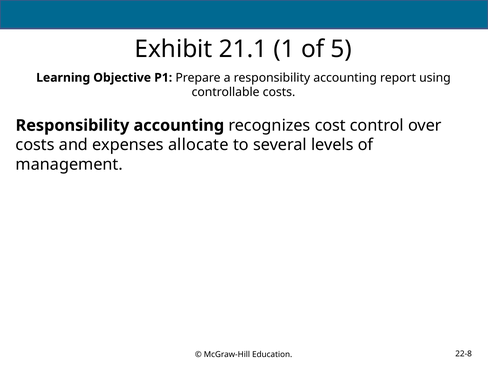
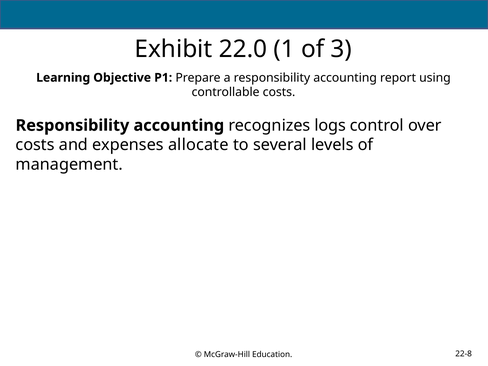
21.1: 21.1 -> 22.0
5: 5 -> 3
cost: cost -> logs
